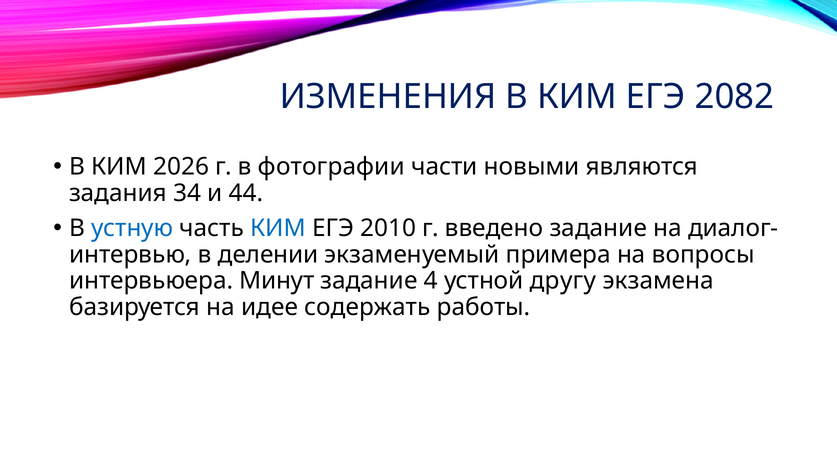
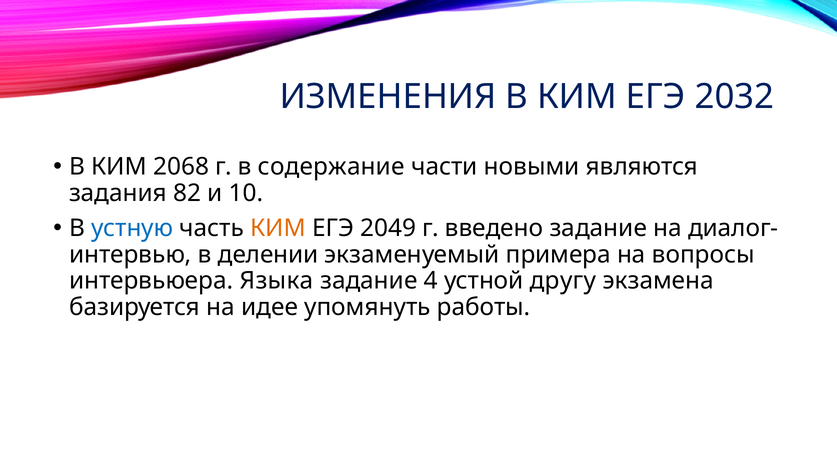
2082: 2082 -> 2032
2026: 2026 -> 2068
фотографии: фотографии -> содержание
34: 34 -> 82
44: 44 -> 10
КИМ at (278, 228) colour: blue -> orange
2010: 2010 -> 2049
Минут: Минут -> Языка
содержать: содержать -> упомянуть
